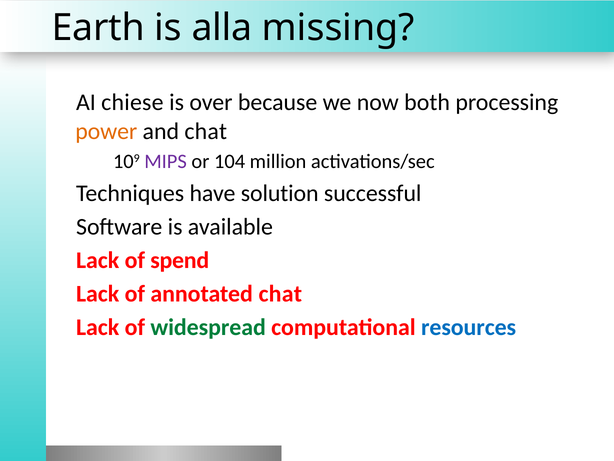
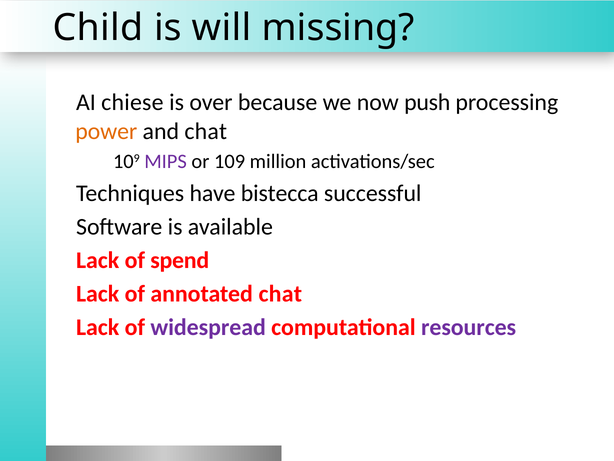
Earth: Earth -> Child
alla: alla -> will
both: both -> push
or 104: 104 -> 109
solution: solution -> bistecca
widespread colour: green -> purple
resources colour: blue -> purple
